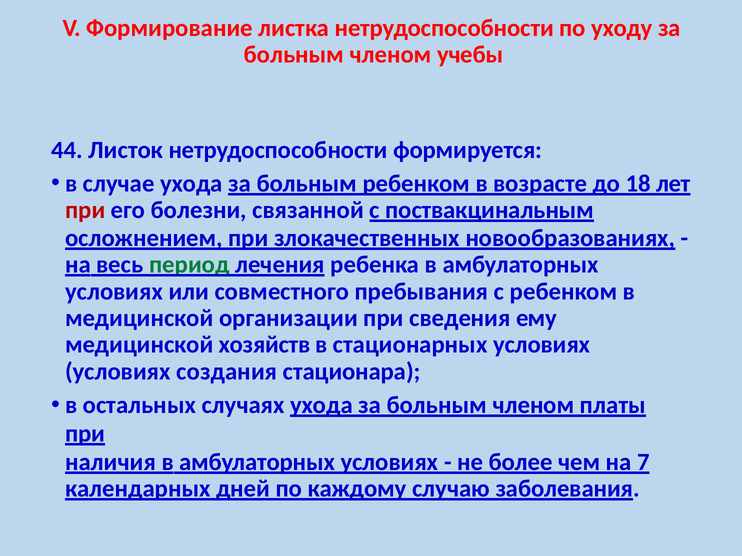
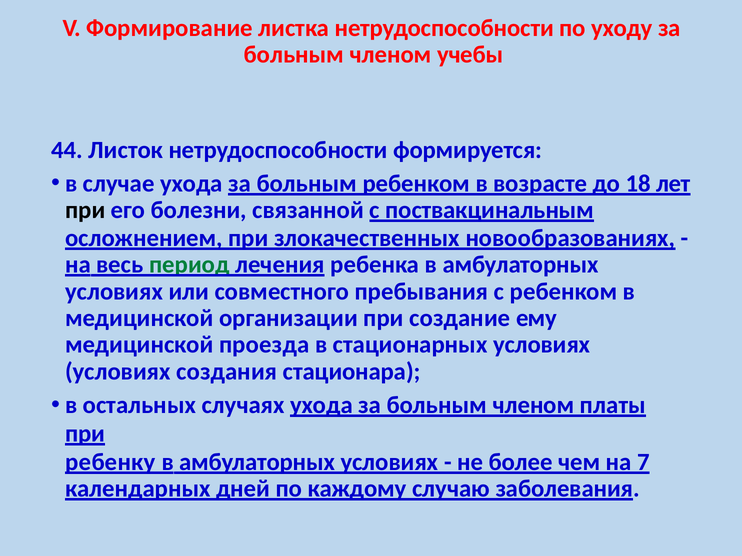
при at (85, 210) colour: red -> black
сведения: сведения -> создание
хозяйств: хозяйств -> проезда
наличия: наличия -> ребенку
